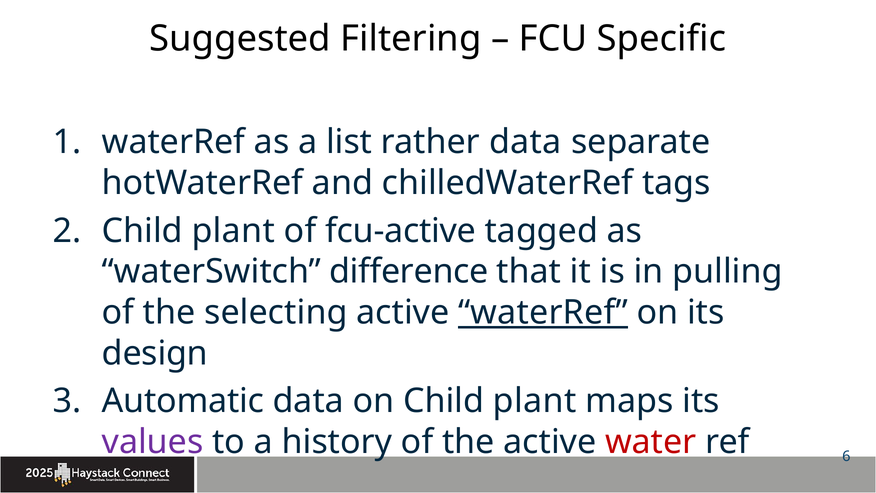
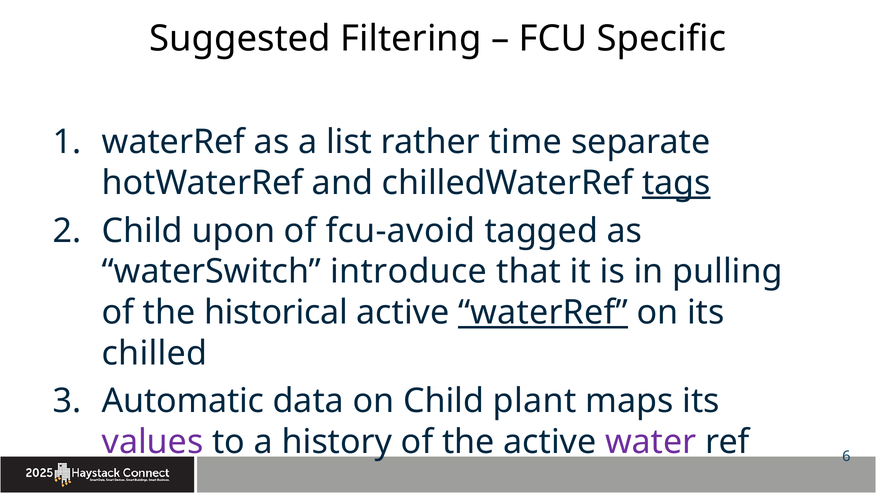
rather data: data -> time
tags underline: none -> present
plant at (233, 231): plant -> upon
fcu-active: fcu-active -> fcu-avoid
difference: difference -> introduce
selecting: selecting -> historical
design: design -> chilled
water colour: red -> purple
